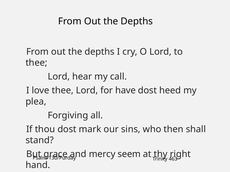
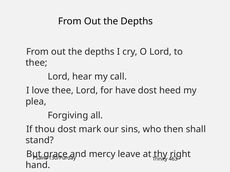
seem: seem -> leave
